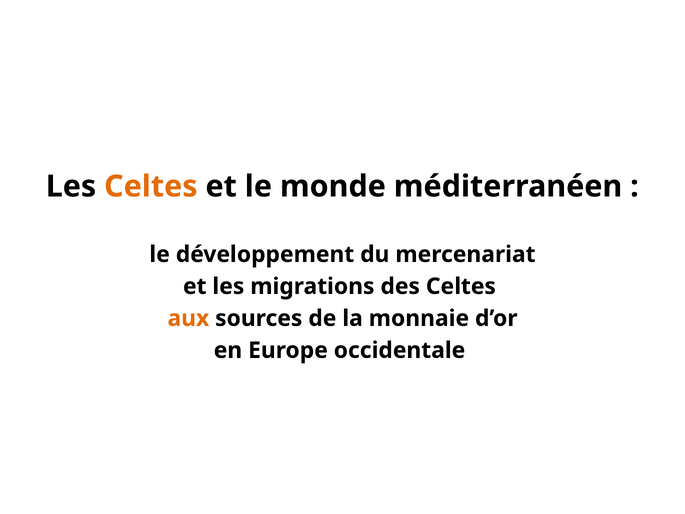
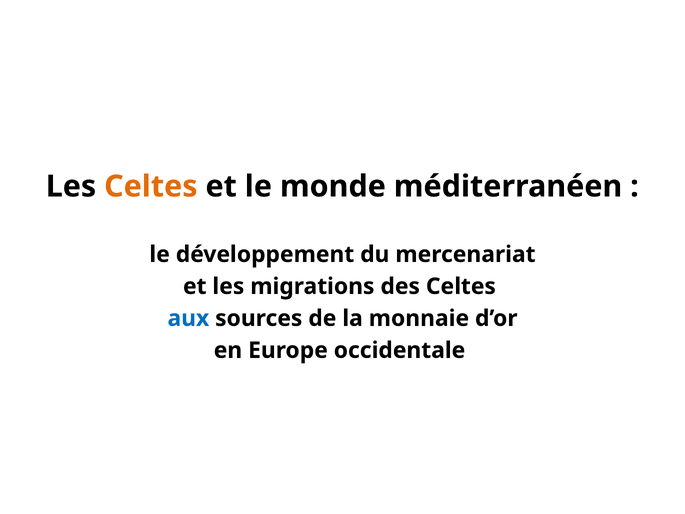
aux colour: orange -> blue
